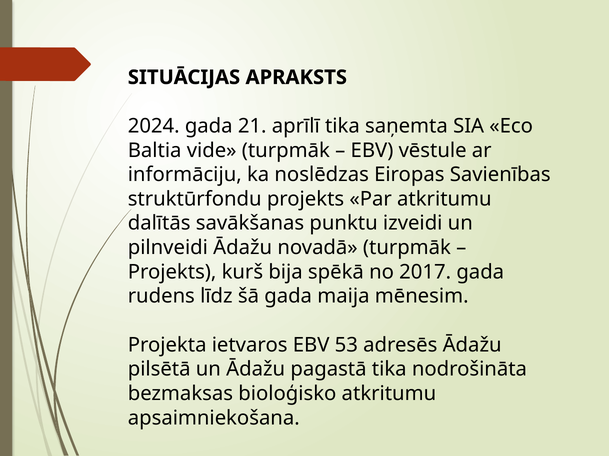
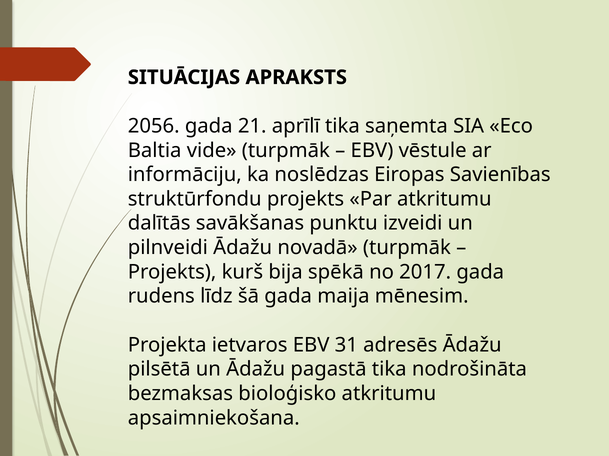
2024: 2024 -> 2056
53: 53 -> 31
